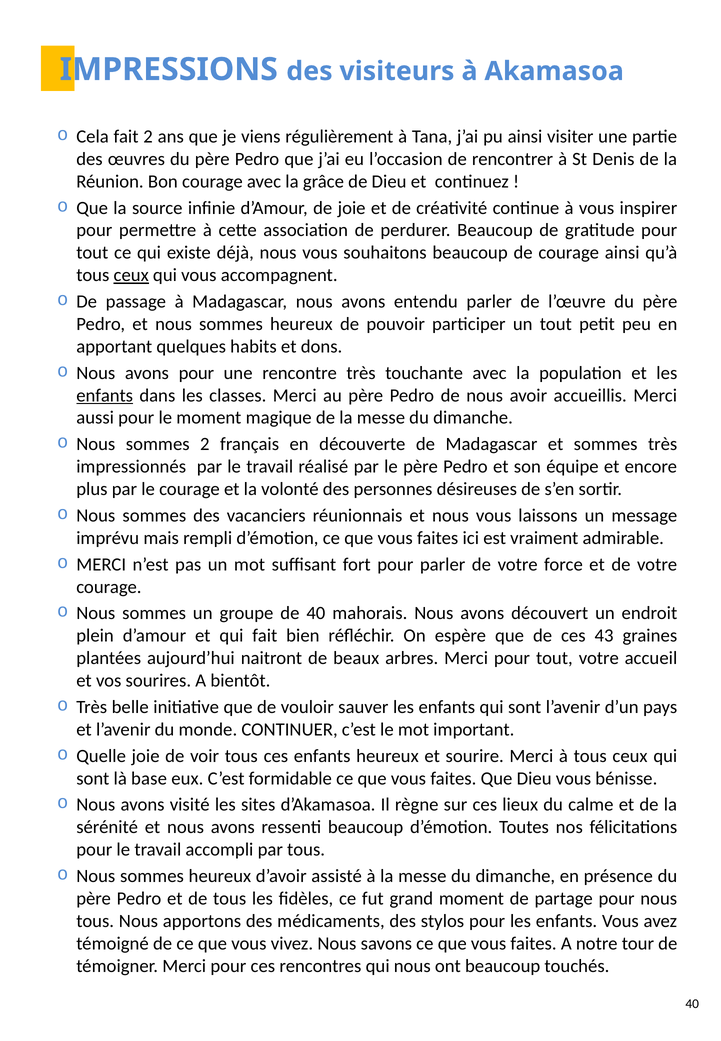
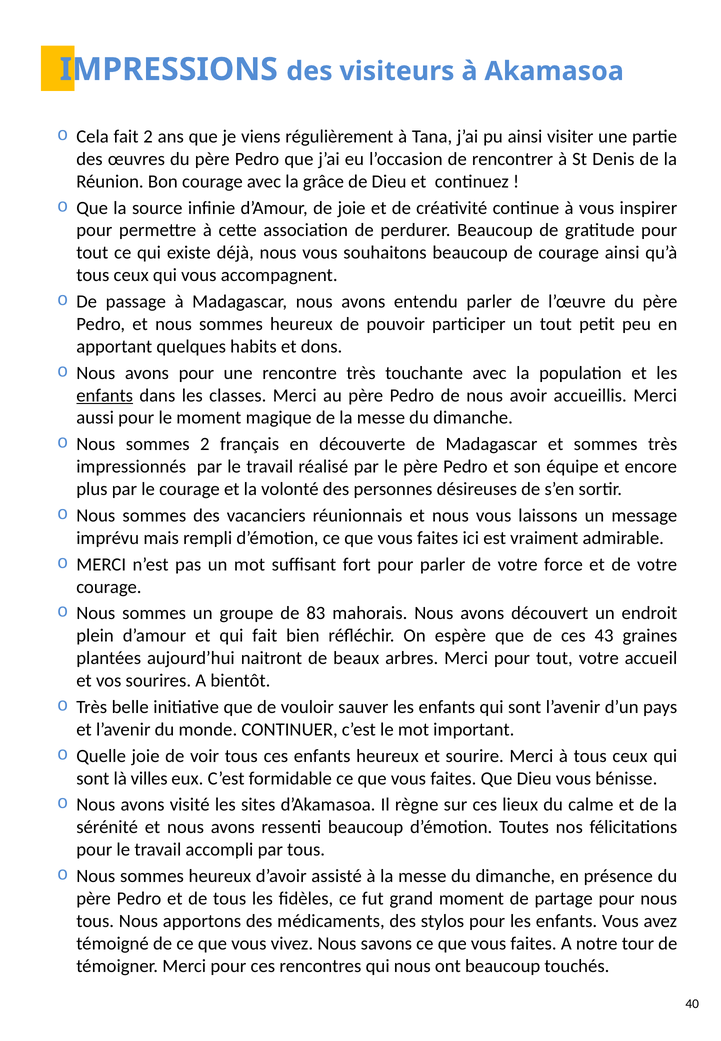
ceux at (131, 275) underline: present -> none
de 40: 40 -> 83
base: base -> villes
